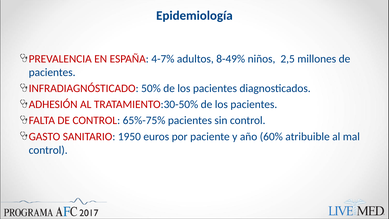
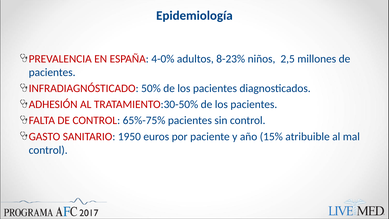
4-7%: 4-7% -> 4-0%
8-49%: 8-49% -> 8-23%
60%: 60% -> 15%
